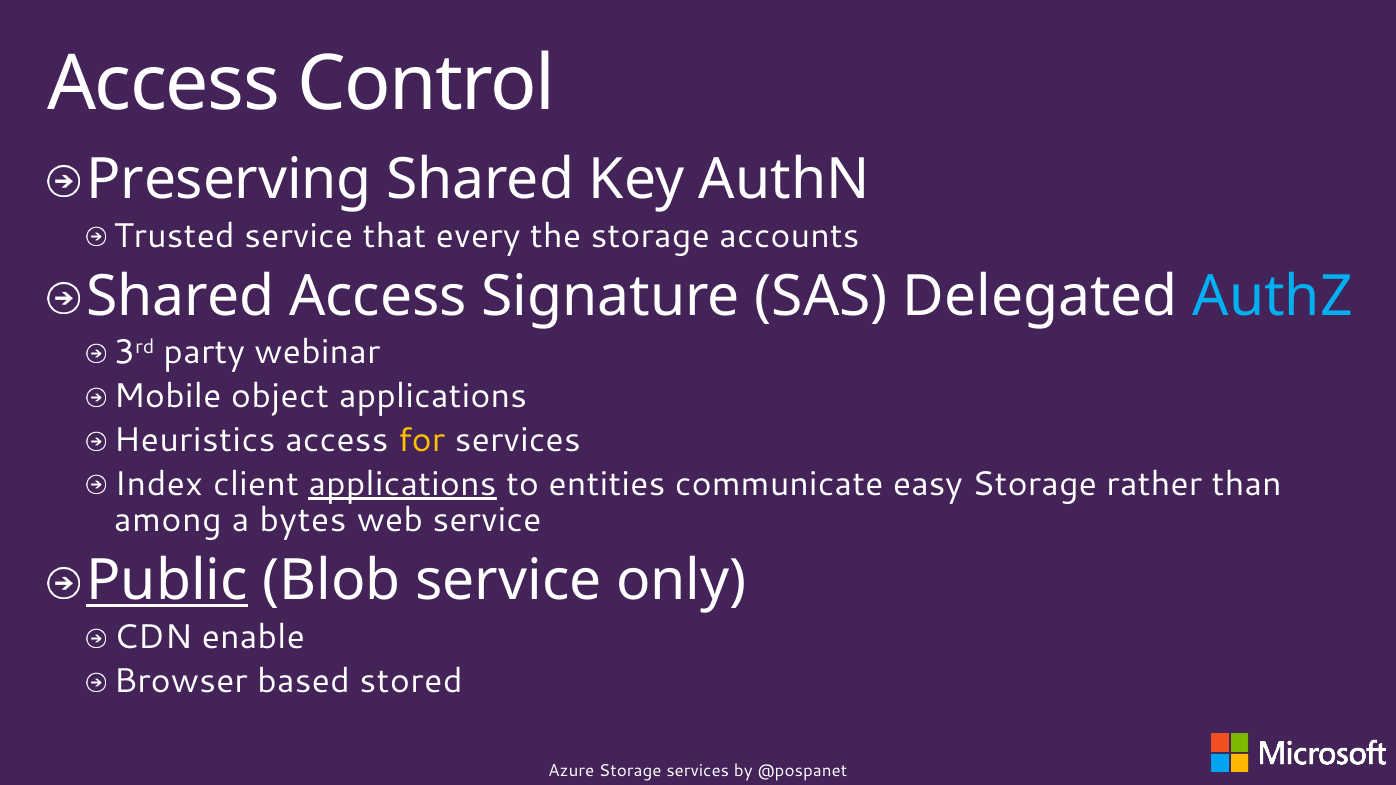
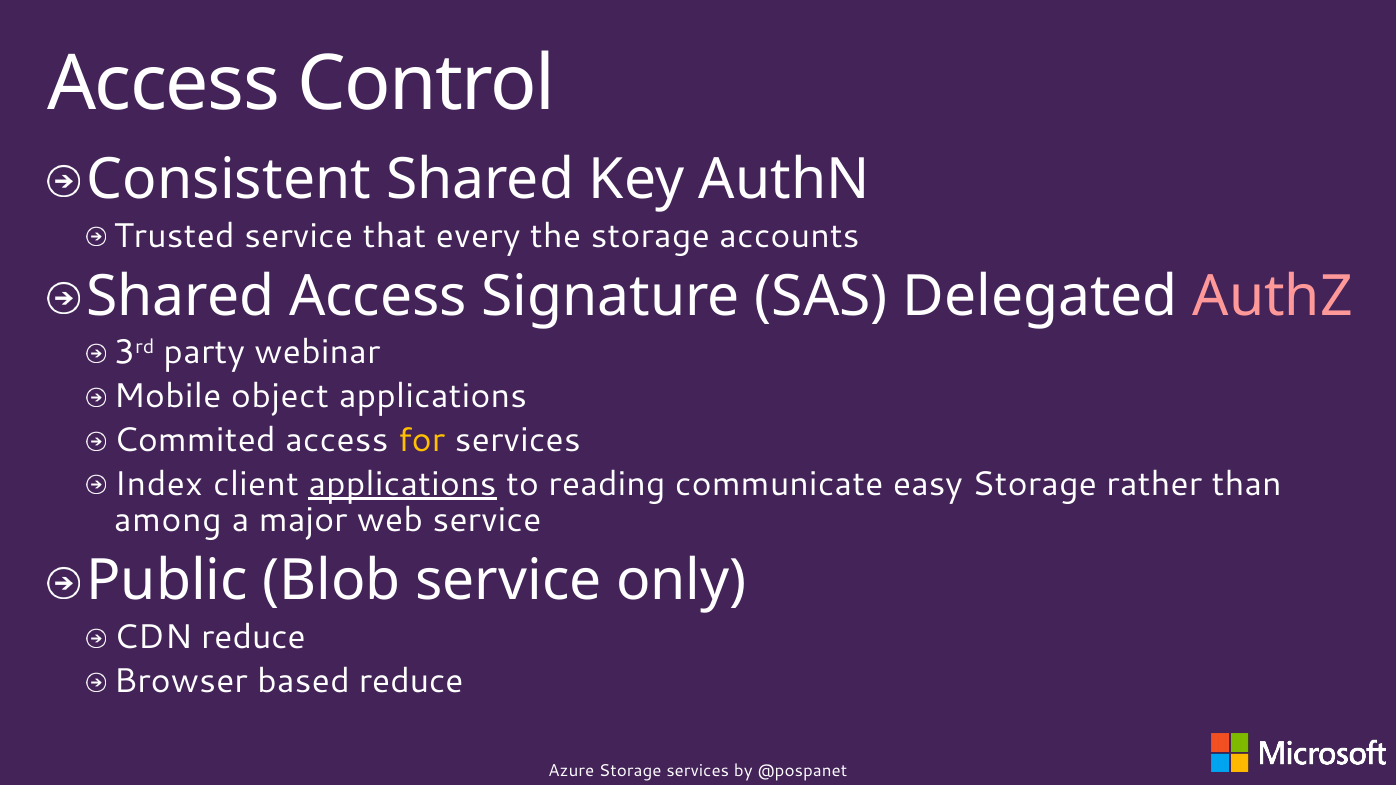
Preserving: Preserving -> Consistent
AuthZ colour: light blue -> pink
Heuristics: Heuristics -> Commited
entities: entities -> reading
bytes: bytes -> major
Public underline: present -> none
CDN enable: enable -> reduce
based stored: stored -> reduce
